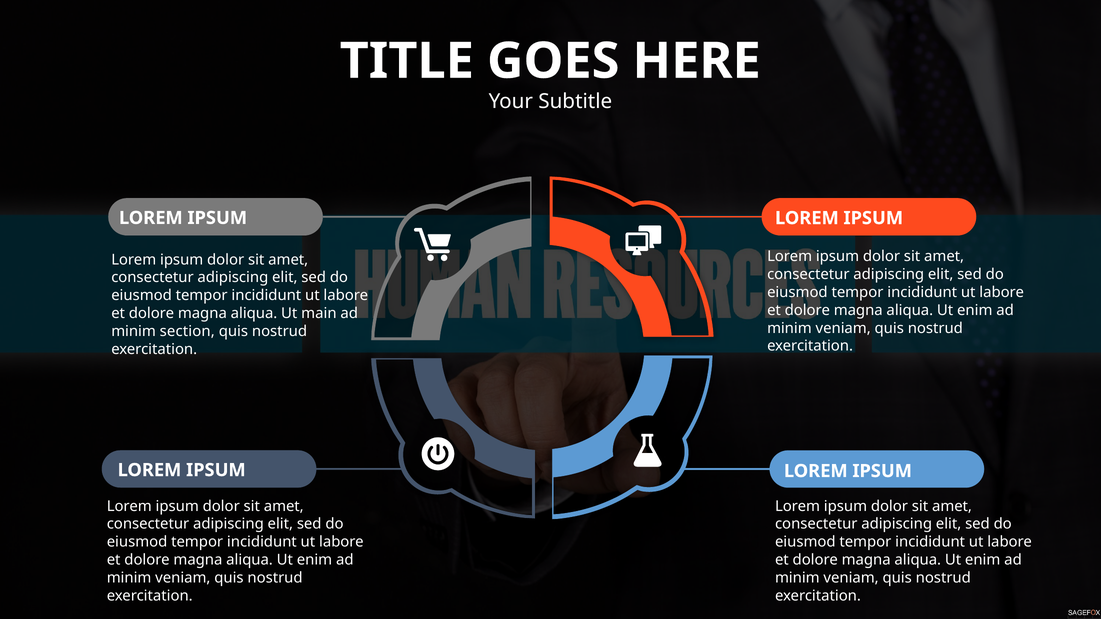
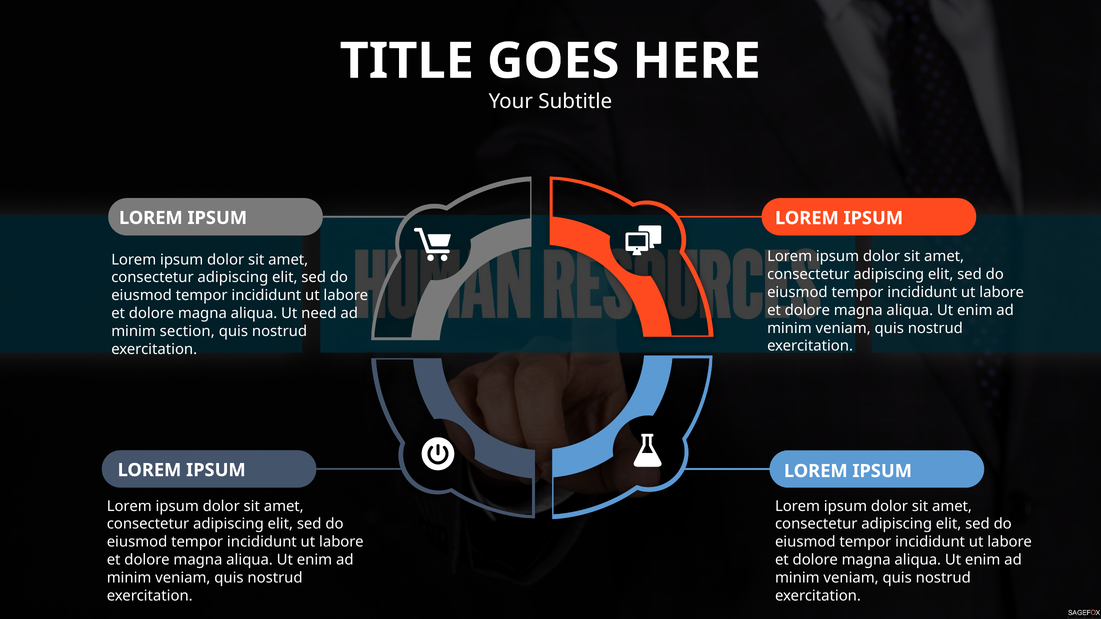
main: main -> need
